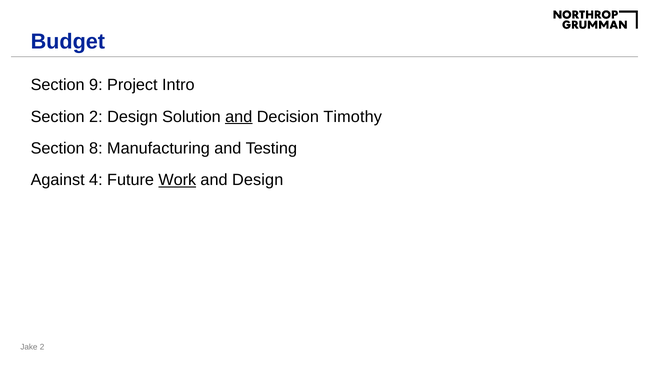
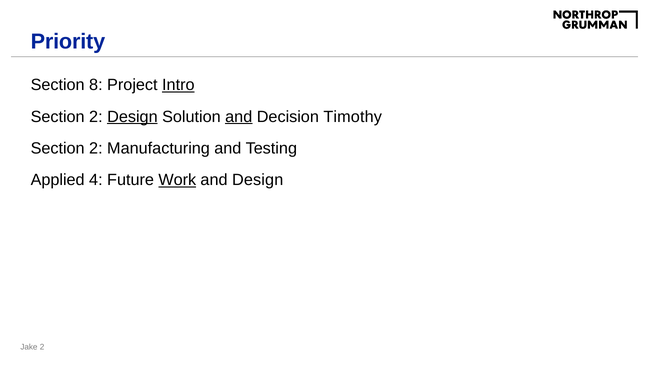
Budget: Budget -> Priority
9: 9 -> 8
Intro underline: none -> present
Design at (132, 117) underline: none -> present
8 at (96, 148): 8 -> 2
Against: Against -> Applied
